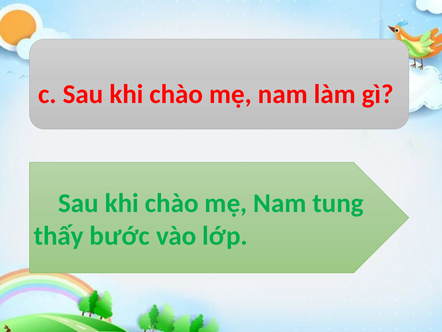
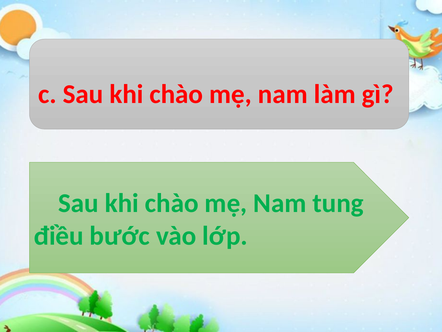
thấy: thấy -> điều
